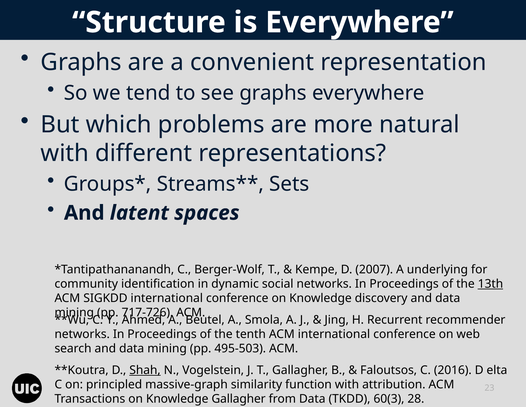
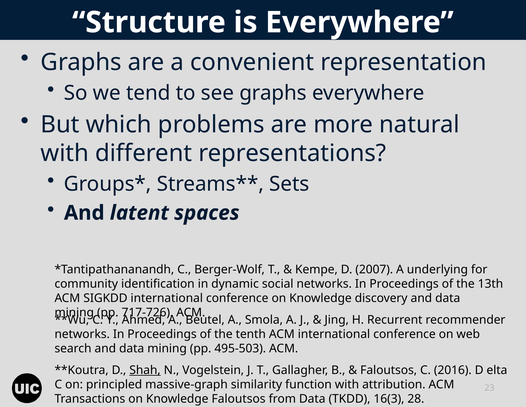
13th underline: present -> none
Knowledge Gallagher: Gallagher -> Faloutsos
60(3: 60(3 -> 16(3
